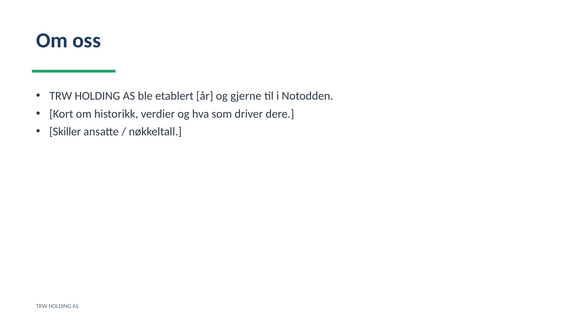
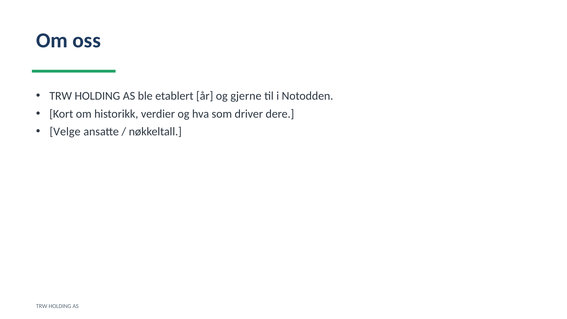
Skiller: Skiller -> Velge
